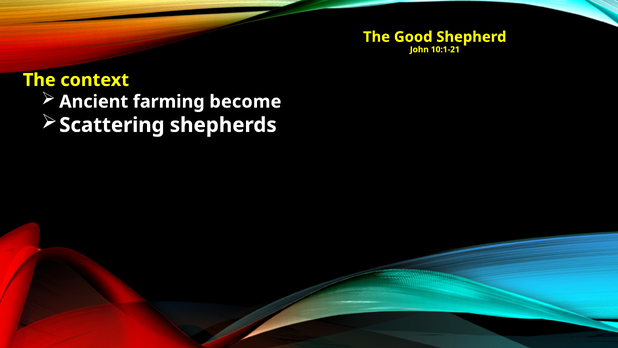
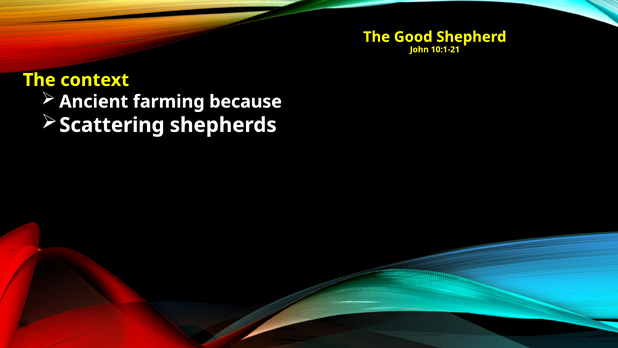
become: become -> because
